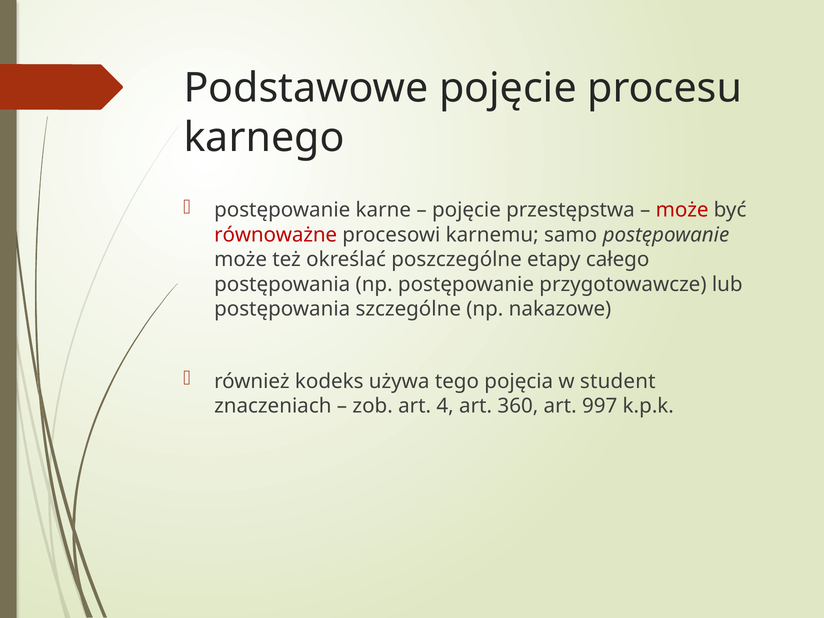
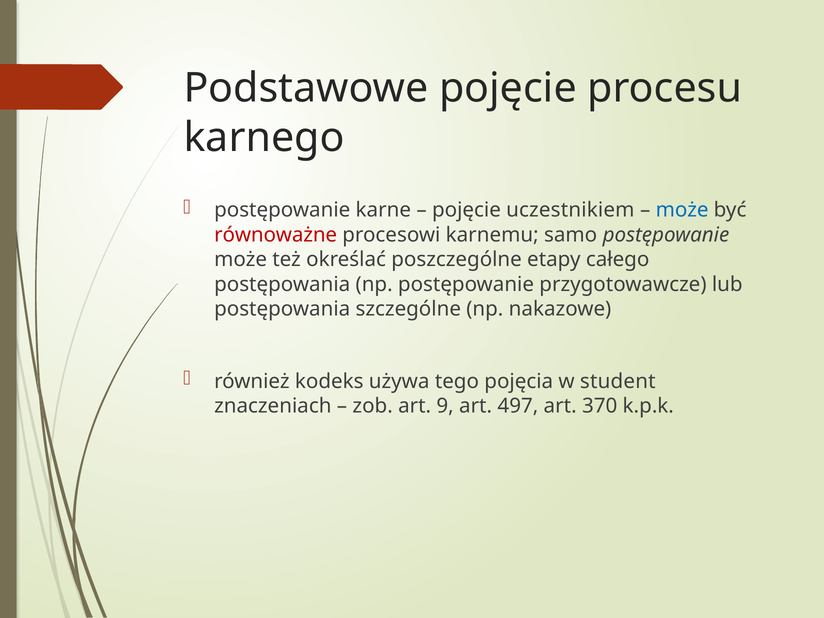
przestępstwa: przestępstwa -> uczestnikiem
może at (682, 210) colour: red -> blue
4: 4 -> 9
360: 360 -> 497
997: 997 -> 370
